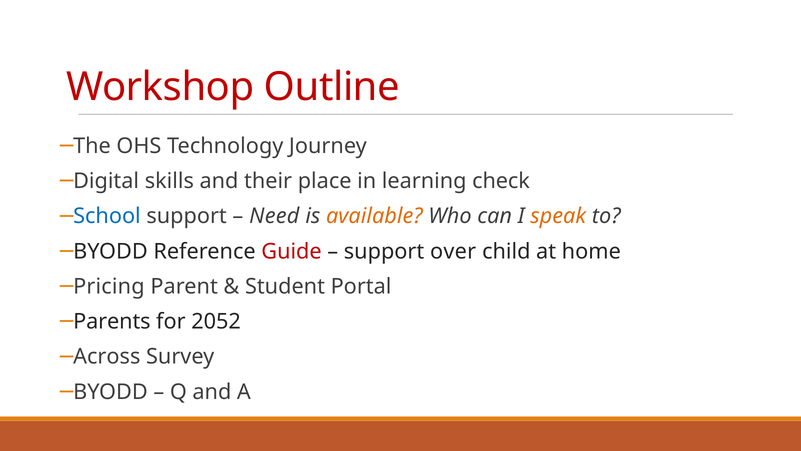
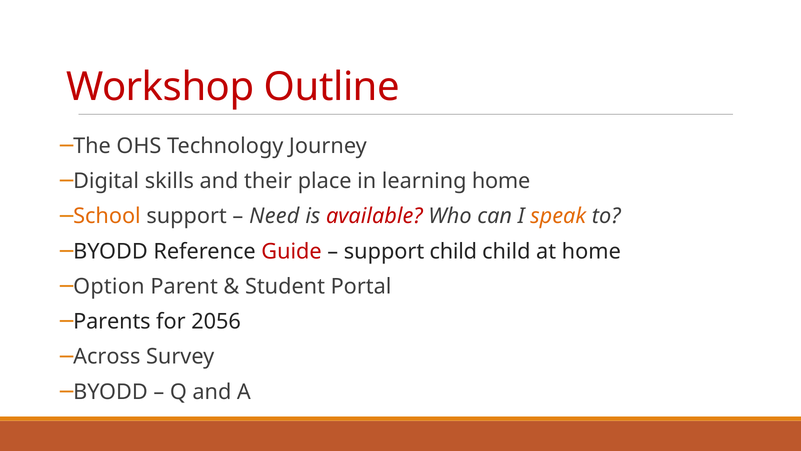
learning check: check -> home
School colour: blue -> orange
available colour: orange -> red
support over: over -> child
Pricing: Pricing -> Option
2052: 2052 -> 2056
